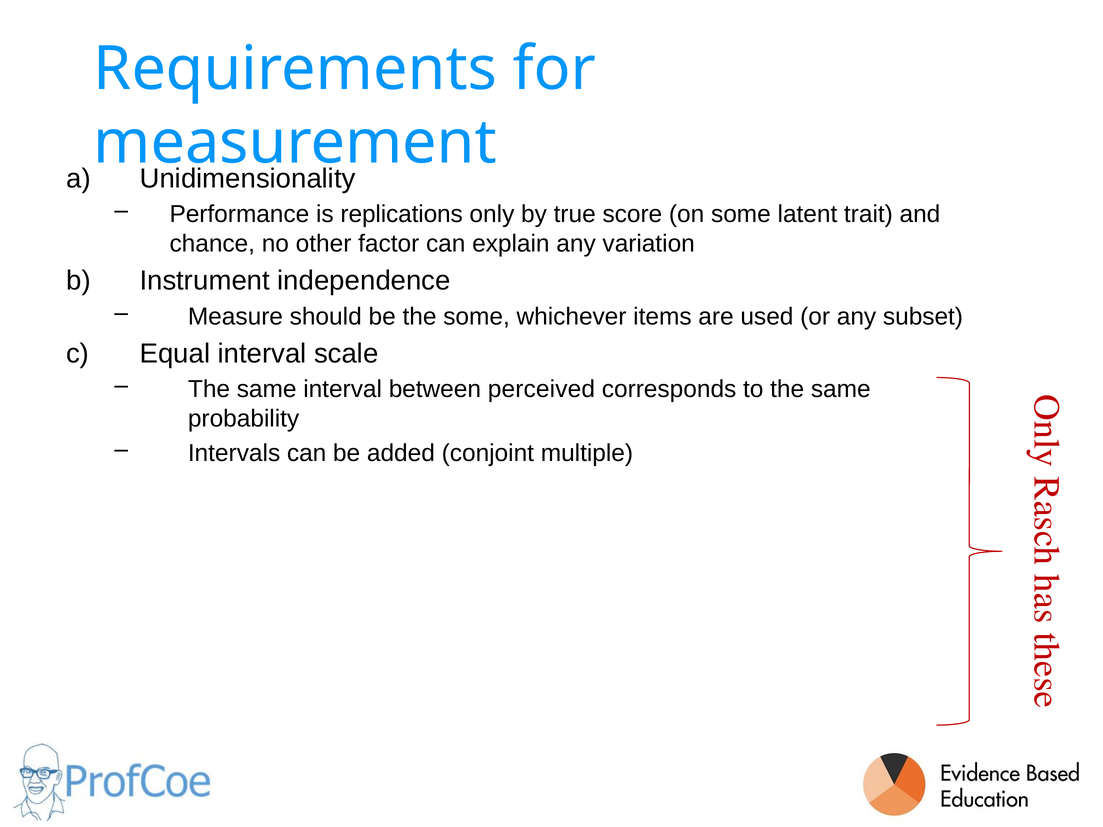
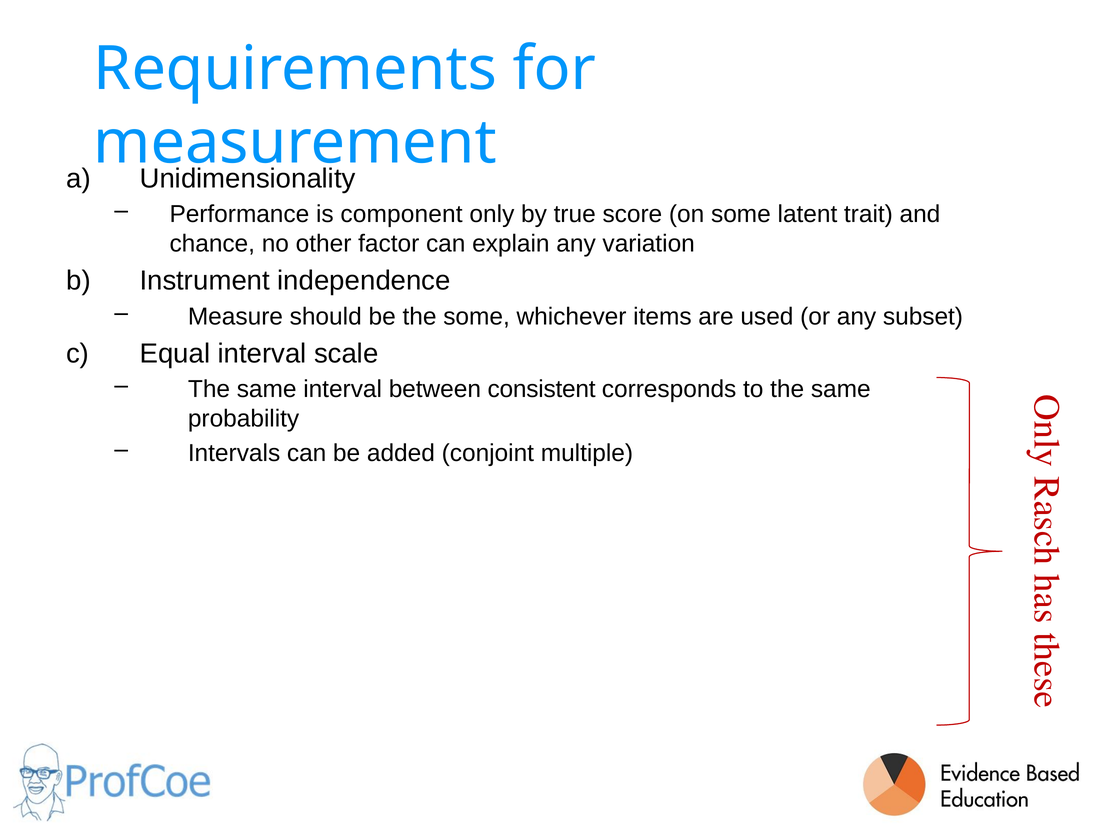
replications: replications -> component
perceived: perceived -> consistent
